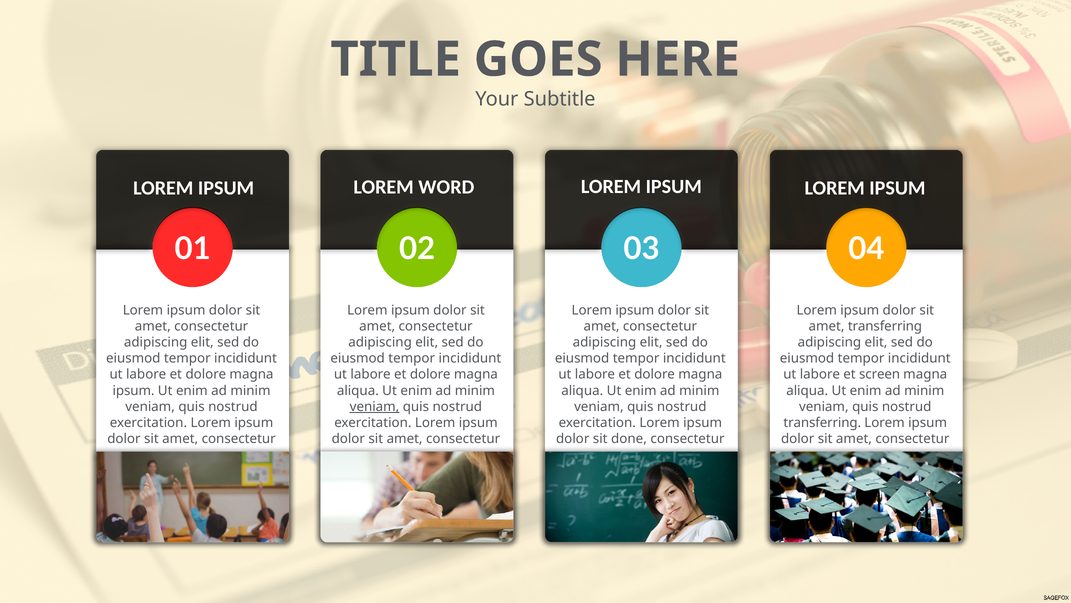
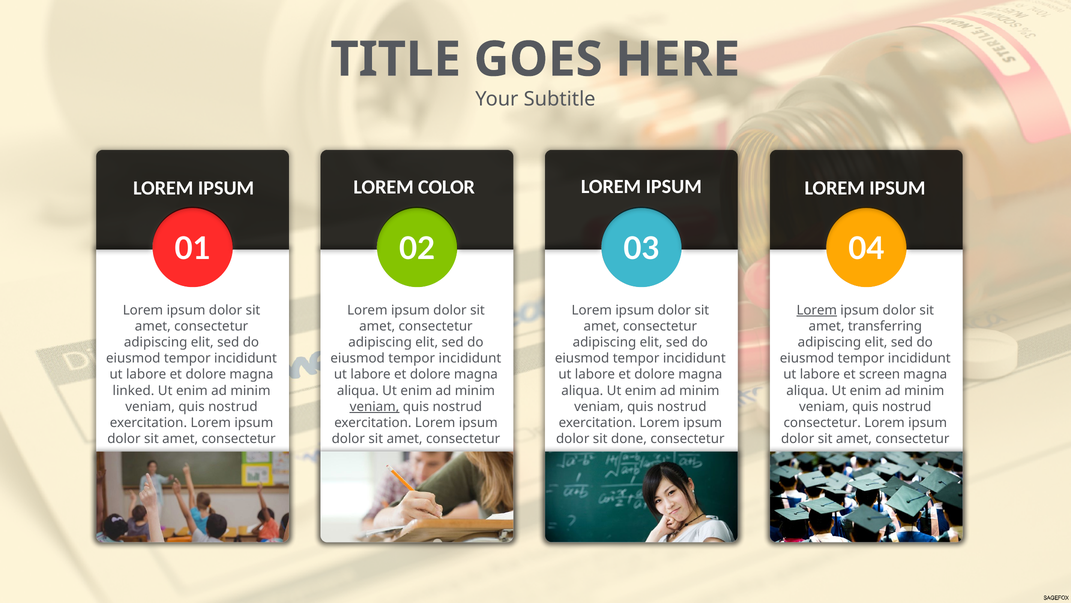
WORD: WORD -> COLOR
Lorem at (817, 310) underline: none -> present
ipsum at (134, 390): ipsum -> linked
transferring at (822, 422): transferring -> consectetur
